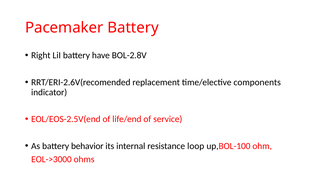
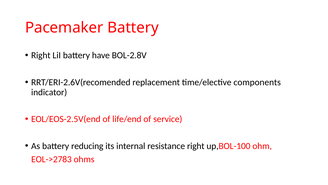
behavior: behavior -> reducing
resistance loop: loop -> right
EOL->3000: EOL->3000 -> EOL->2783
